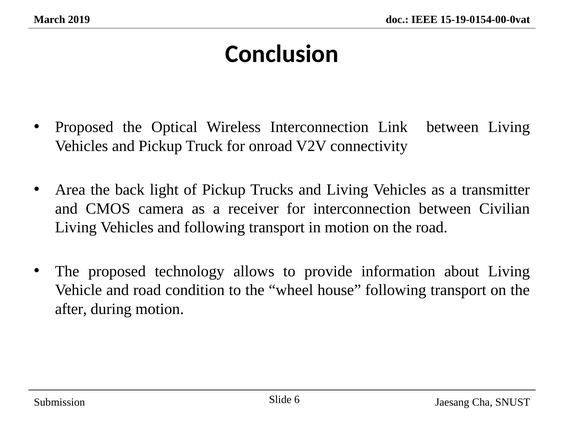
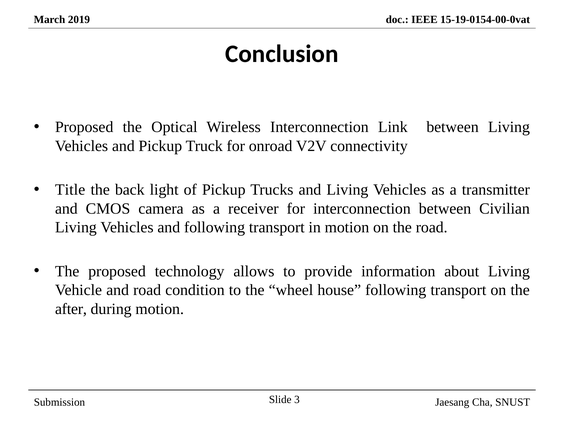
Area: Area -> Title
6: 6 -> 3
